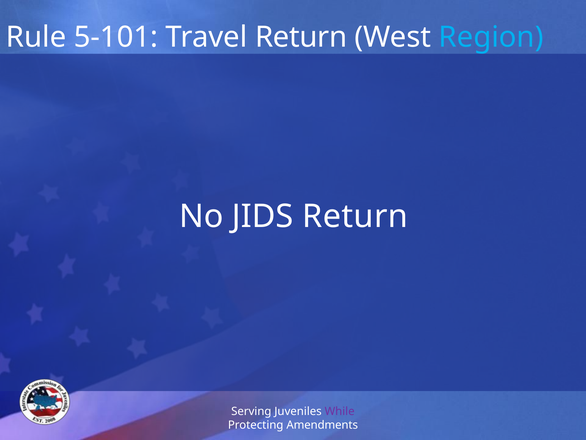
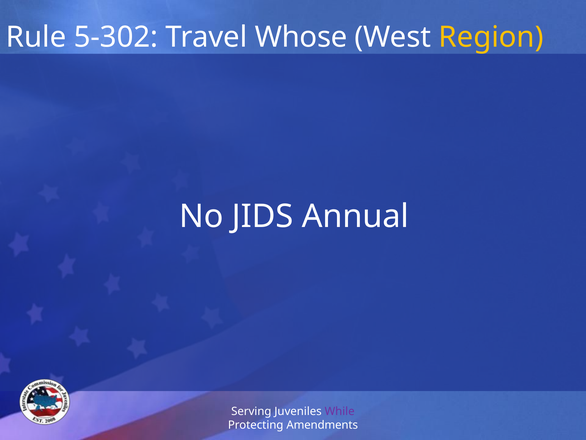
5-101: 5-101 -> 5-302
Travel Return: Return -> Whose
Region colour: light blue -> yellow
JIDS Return: Return -> Annual
